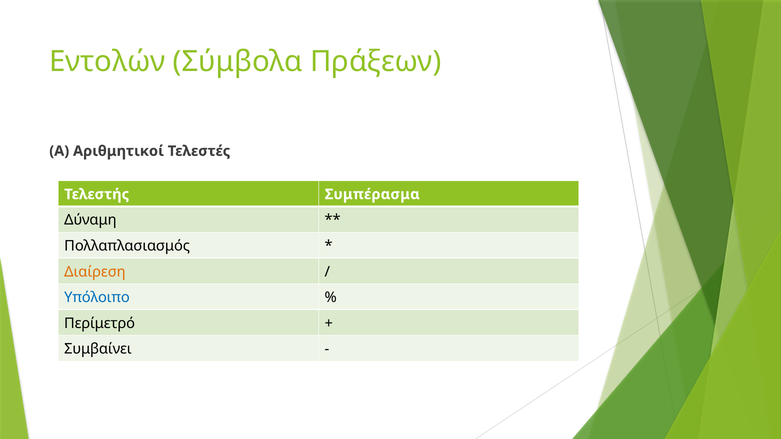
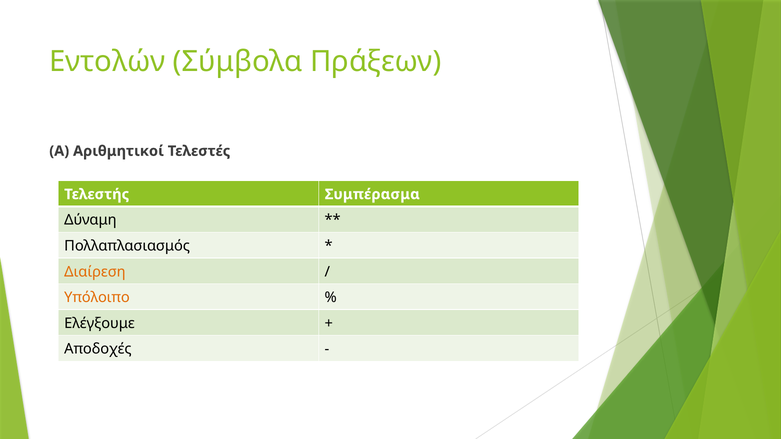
Υπόλοιπο colour: blue -> orange
Περίμετρό: Περίμετρό -> Ελέγξουμε
Συμβαίνει: Συμβαίνει -> Αποδοχές
